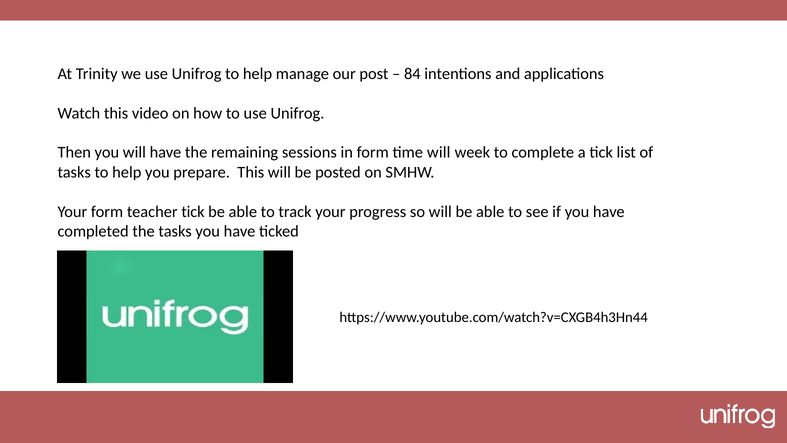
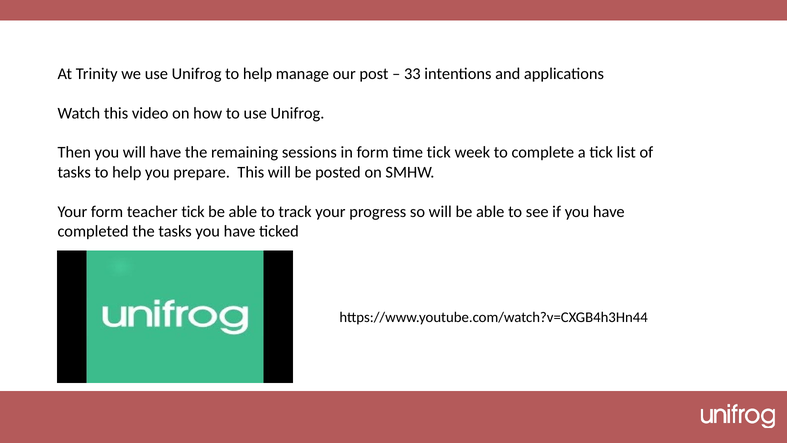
84: 84 -> 33
time will: will -> tick
